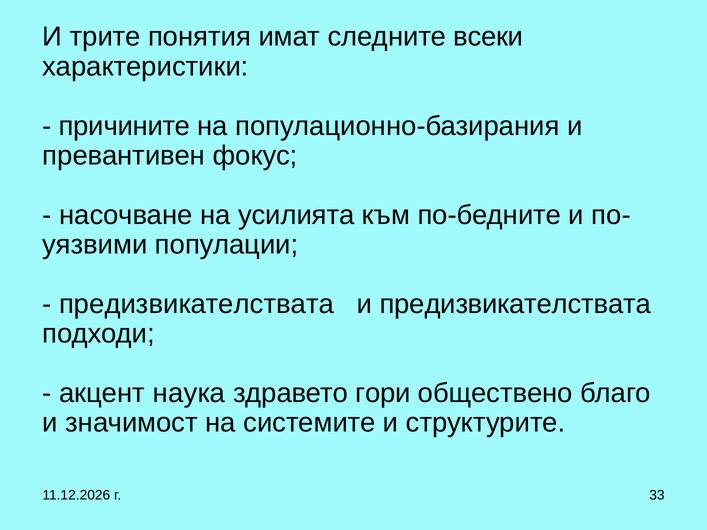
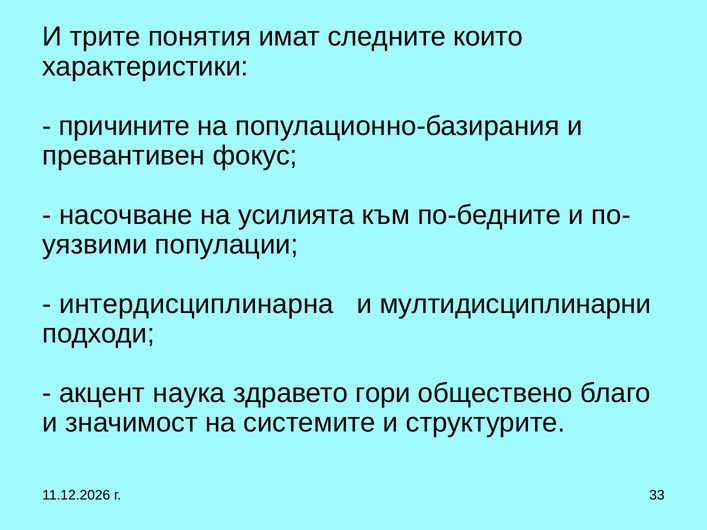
всеки: всеки -> които
предизвикателствата at (197, 304): предизвикателствата -> интердисциплинарна
и предизвикателствата: предизвикателствата -> мултидисциплинарни
